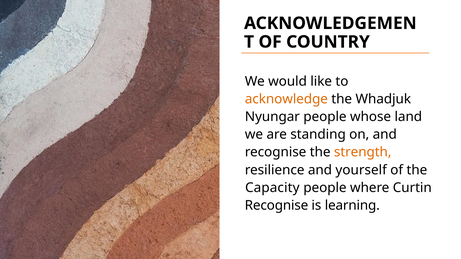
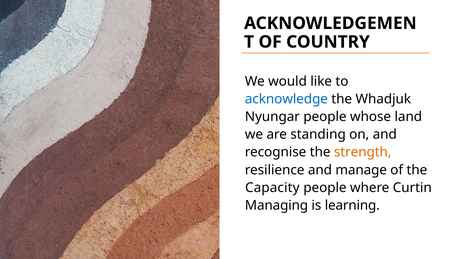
acknowledge colour: orange -> blue
yourself: yourself -> manage
Recognise at (277, 206): Recognise -> Managing
